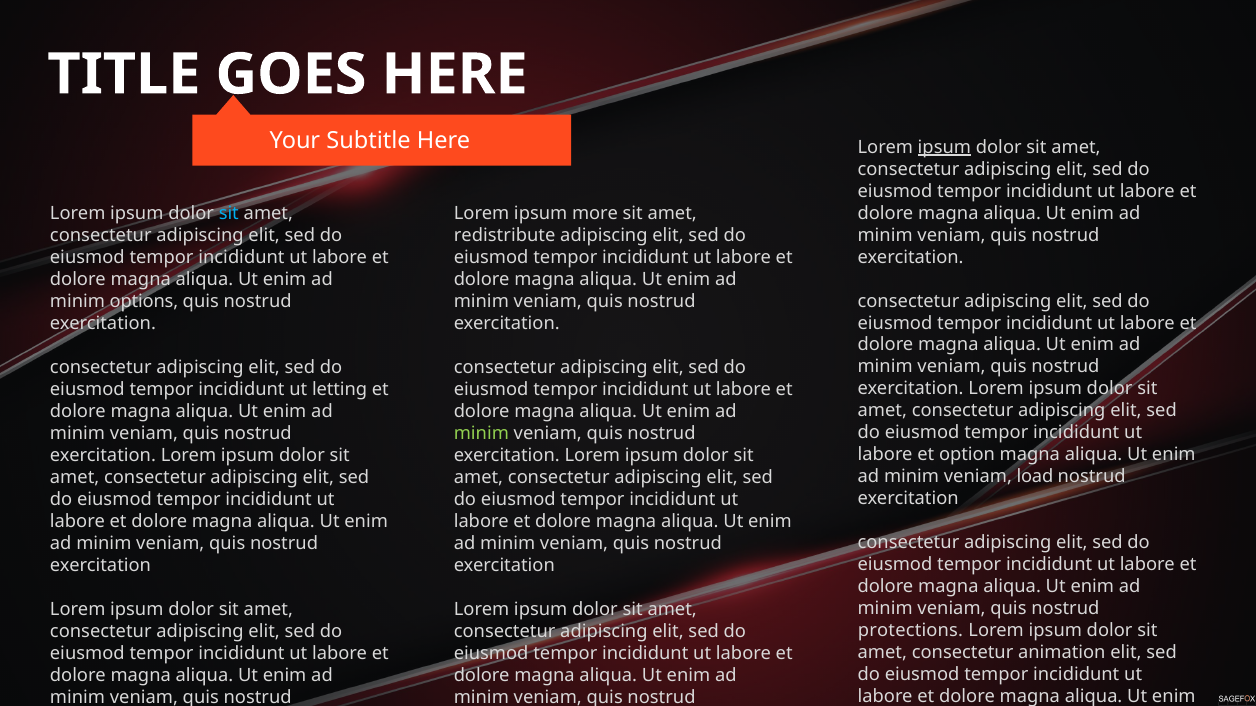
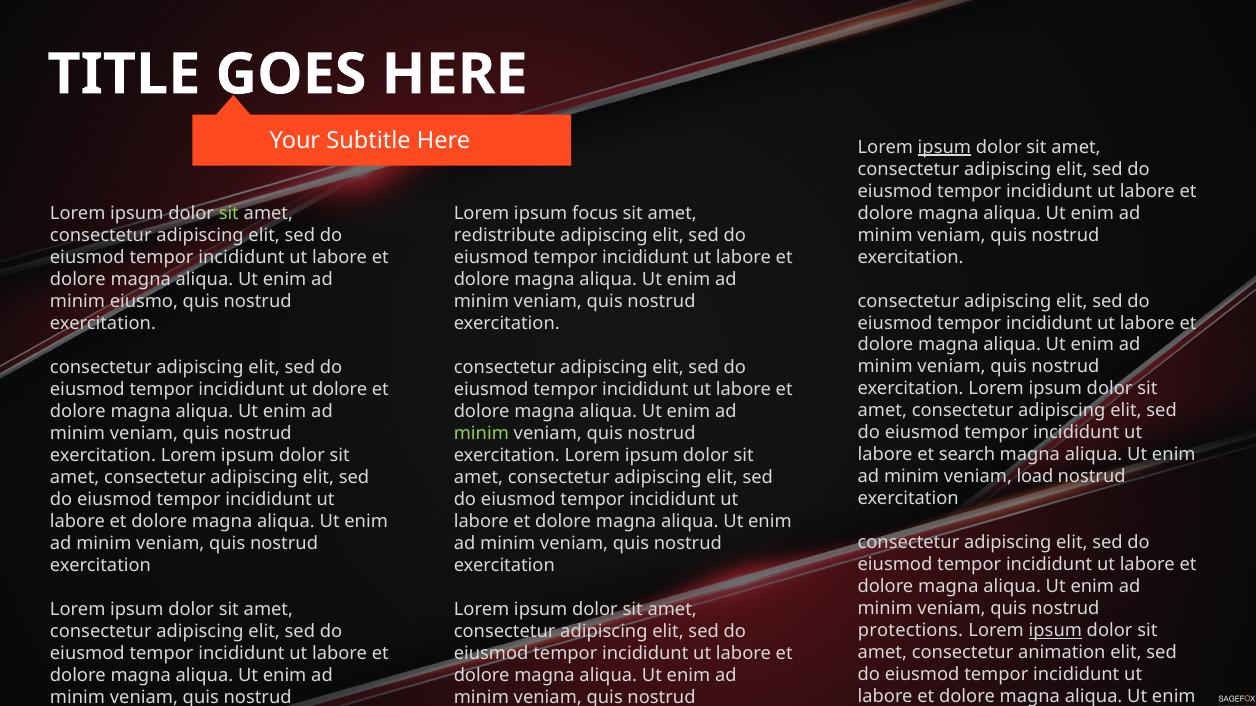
sit at (229, 214) colour: light blue -> light green
more: more -> focus
options: options -> eiusmo
ut letting: letting -> dolore
option: option -> search
ipsum at (1055, 631) underline: none -> present
